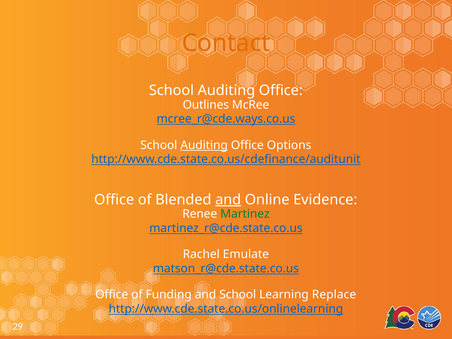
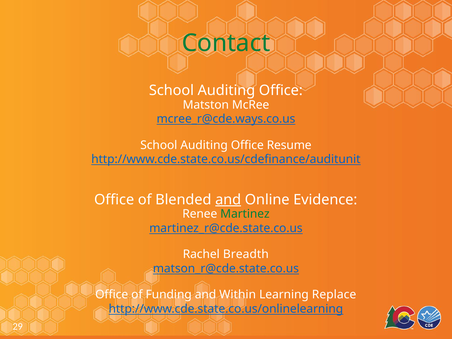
Contact colour: orange -> green
Outlines: Outlines -> Matston
Auditing at (204, 145) underline: present -> none
Options: Options -> Resume
Emulate: Emulate -> Breadth
and School: School -> Within
